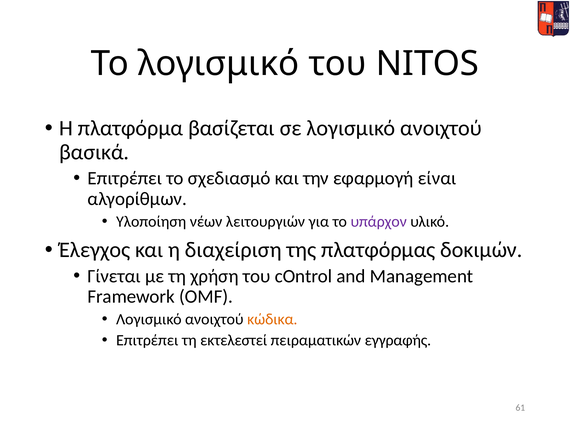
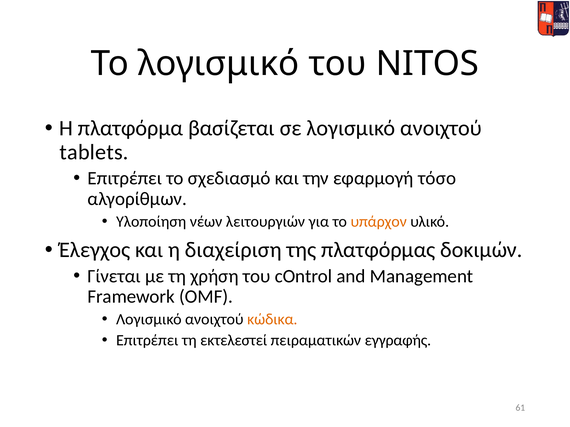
βασικά: βασικά -> tablets
είναι: είναι -> τόσο
υπάρχον colour: purple -> orange
